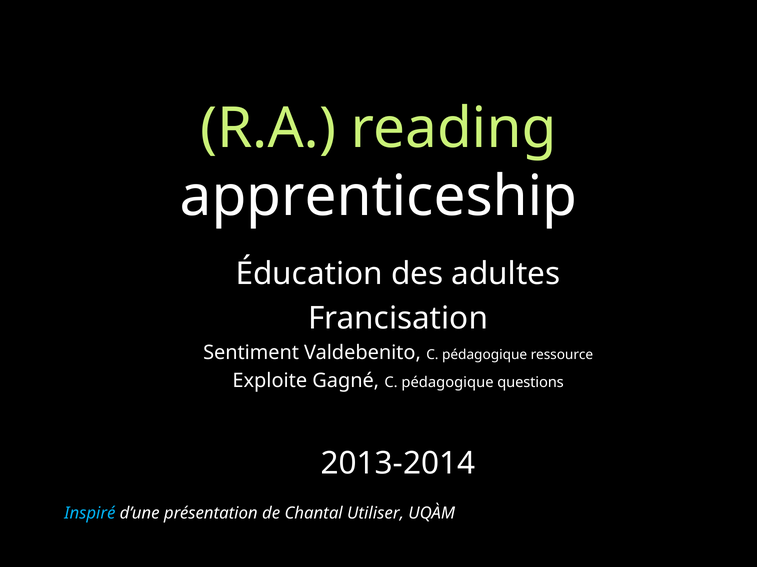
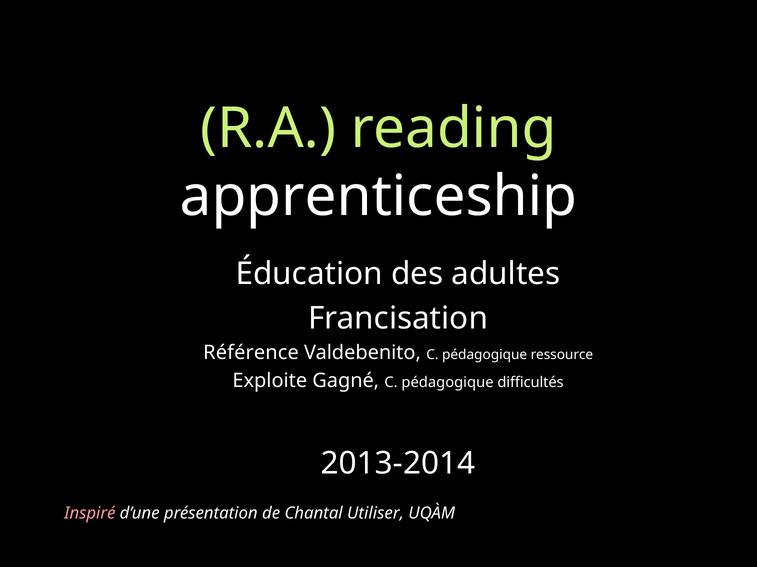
Sentiment: Sentiment -> Référence
questions: questions -> difficultés
Inspiré colour: light blue -> pink
